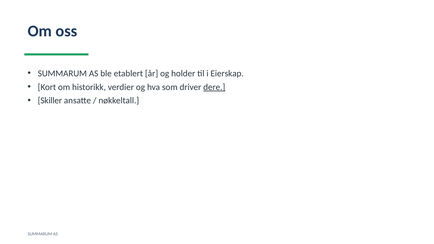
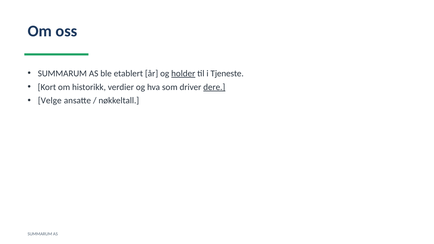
holder underline: none -> present
Eierskap: Eierskap -> Tjeneste
Skiller: Skiller -> Velge
